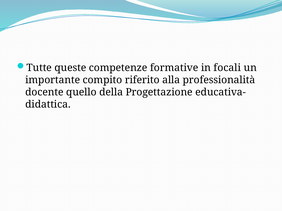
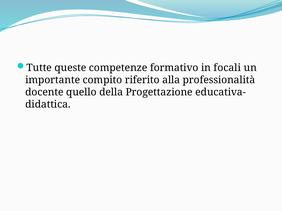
formative: formative -> formativo
